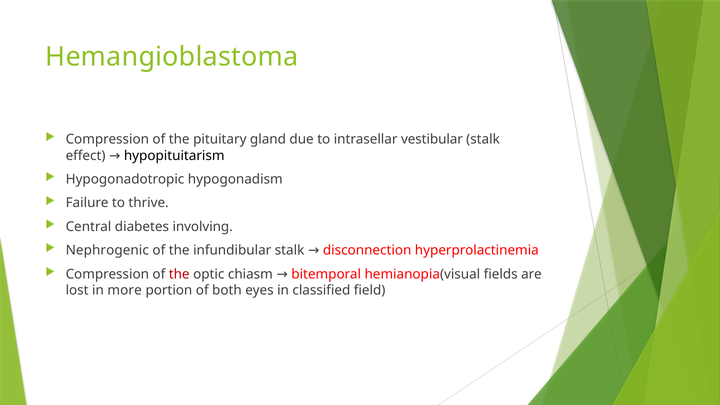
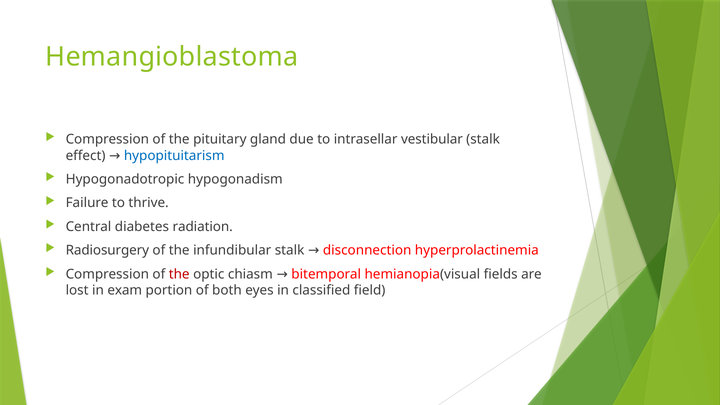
hypopituitarism colour: black -> blue
involving: involving -> radiation
Nephrogenic: Nephrogenic -> Radiosurgery
more: more -> exam
